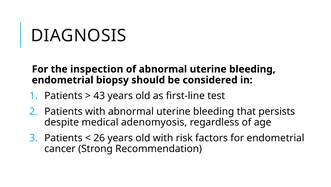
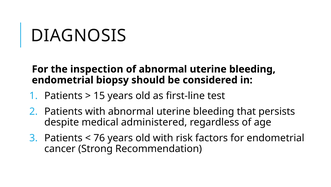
43: 43 -> 15
adenomyosis: adenomyosis -> administered
26: 26 -> 76
